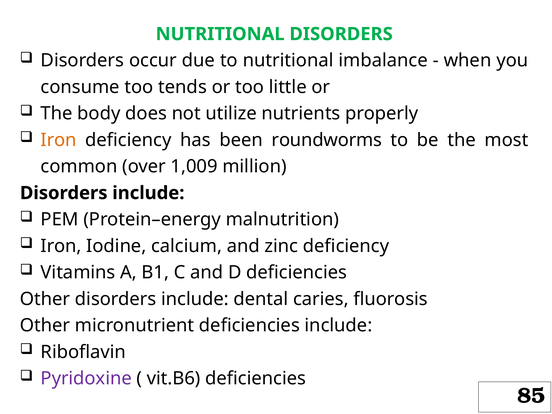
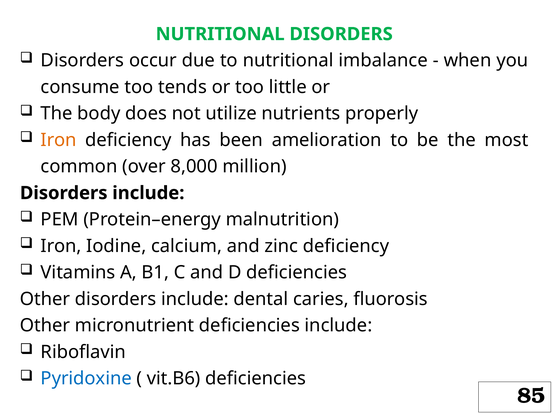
roundworms: roundworms -> amelioration
1,009: 1,009 -> 8,000
Pyridoxine colour: purple -> blue
